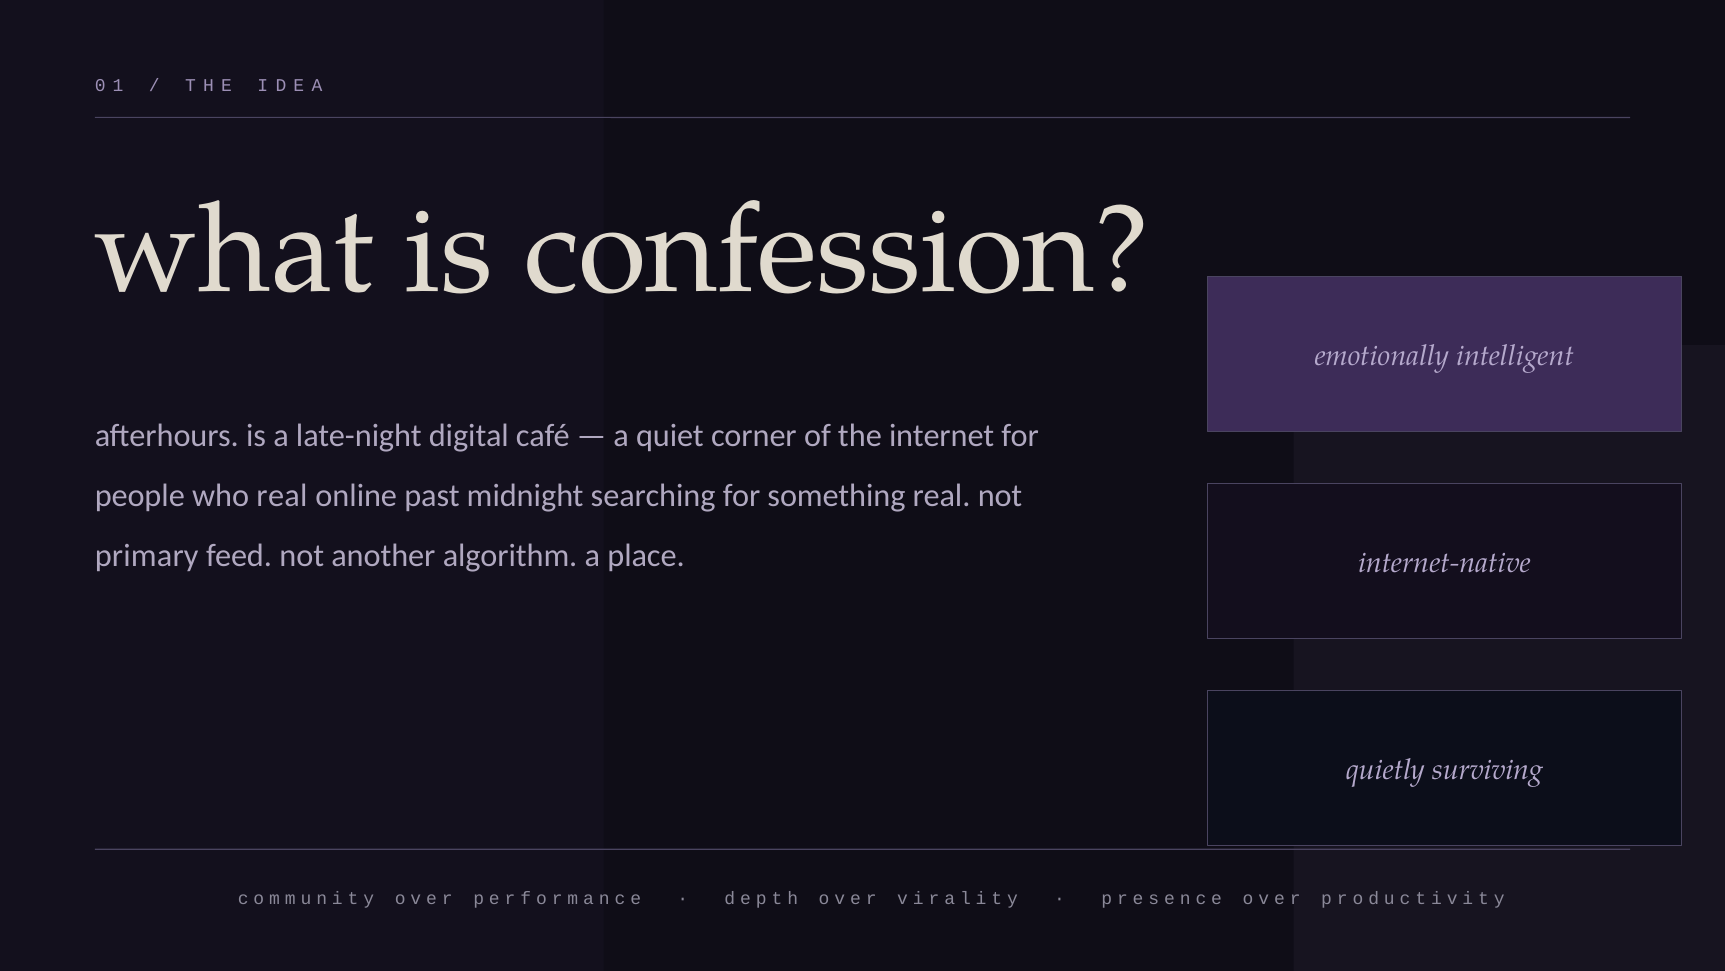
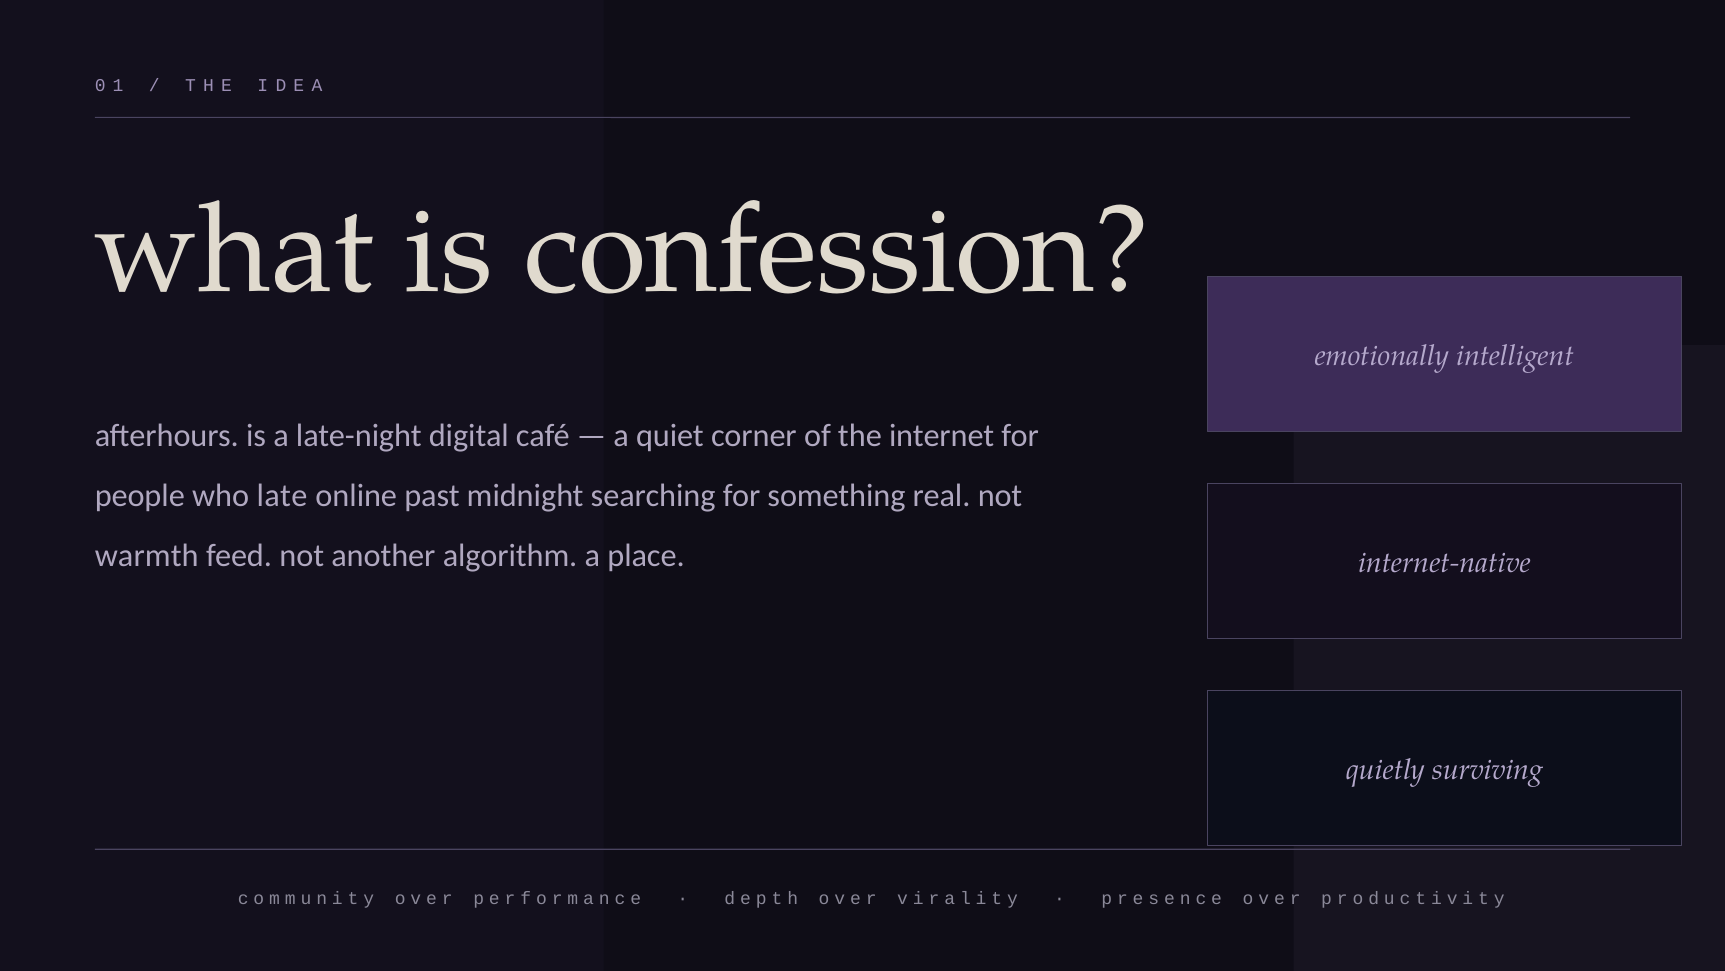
who real: real -> late
primary: primary -> warmth
